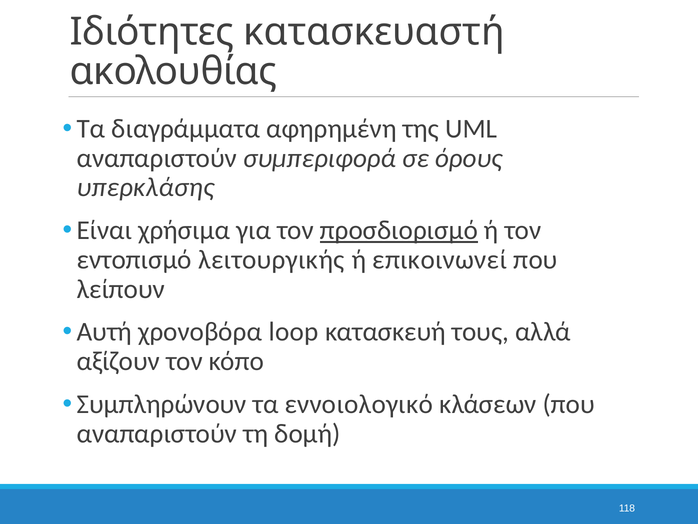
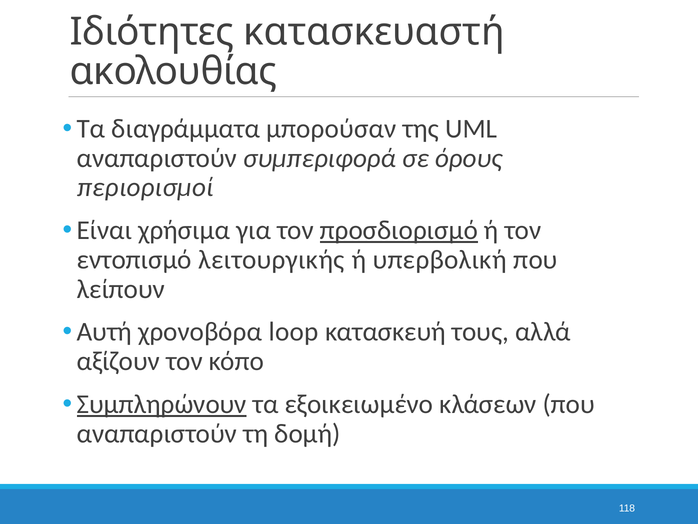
αφηρημένη: αφηρημένη -> μπορούσαν
υπερκλάσης: υπερκλάσης -> περιορισμοί
επικοινωνεί: επικοινωνεί -> υπερβολική
Συμπληρώνουν underline: none -> present
εννοιολογικό: εννοιολογικό -> εξοικειωμένο
